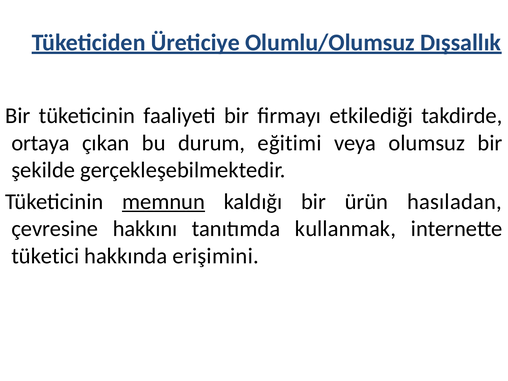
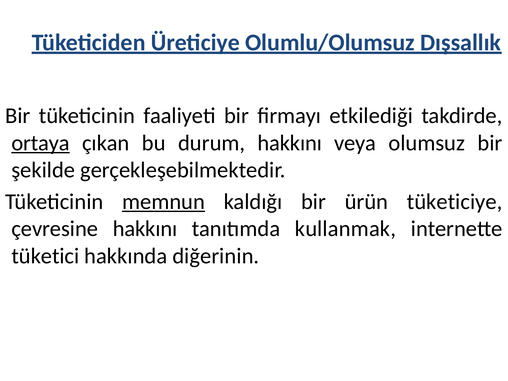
ortaya underline: none -> present
durum eğitimi: eğitimi -> hakkını
hasıladan: hasıladan -> tüketiciye
erişimini: erişimini -> diğerinin
